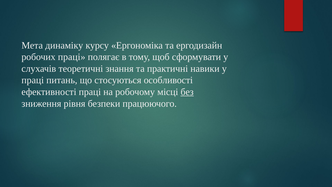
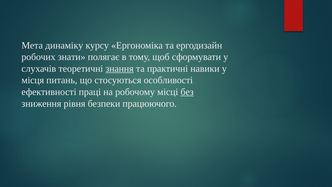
робочих праці: праці -> знати
знання underline: none -> present
праці at (33, 80): праці -> місця
